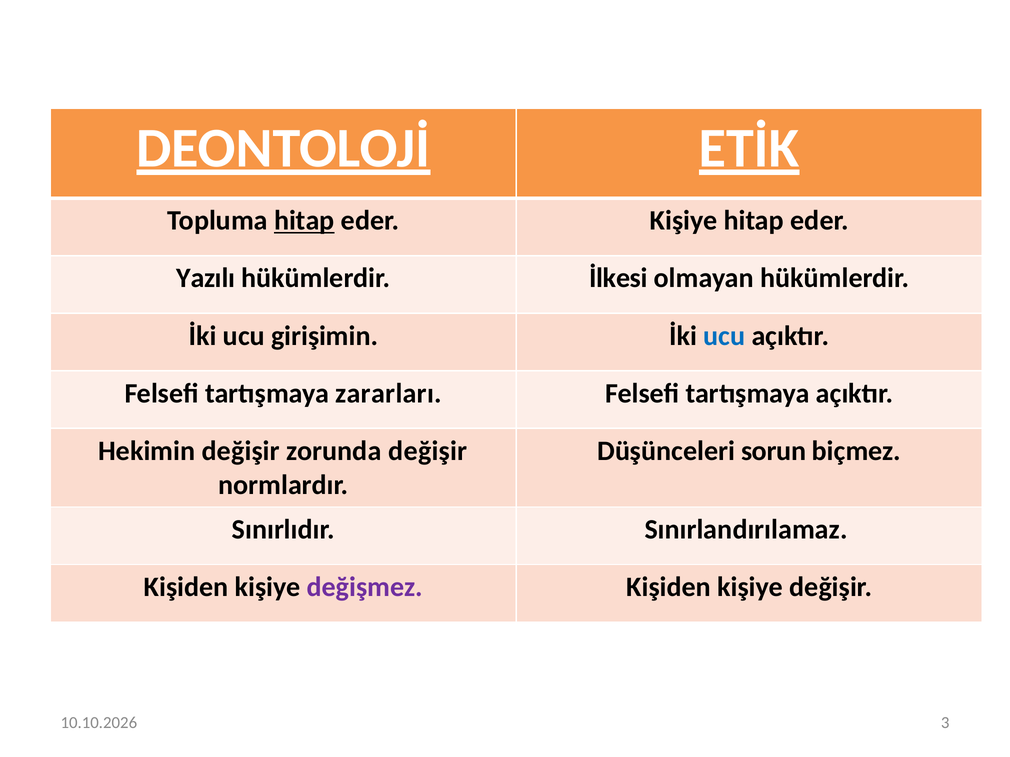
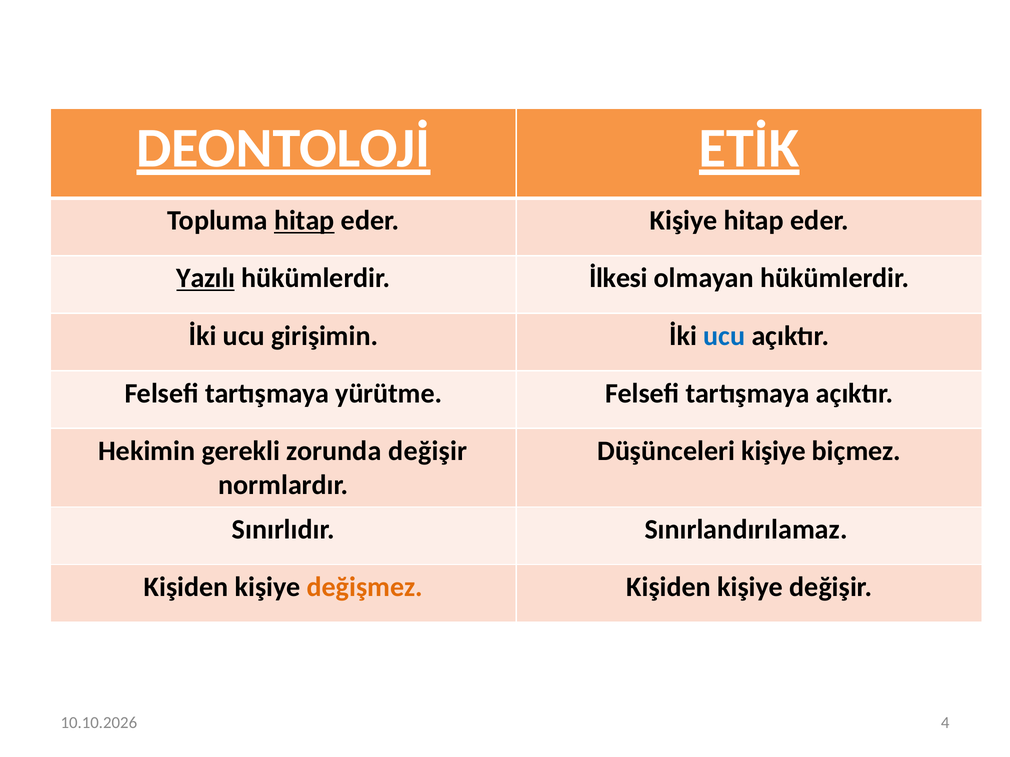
Yazılı underline: none -> present
zararları: zararları -> yürütme
Hekimin değişir: değişir -> gerekli
Düşünceleri sorun: sorun -> kişiye
değişmez colour: purple -> orange
3: 3 -> 4
